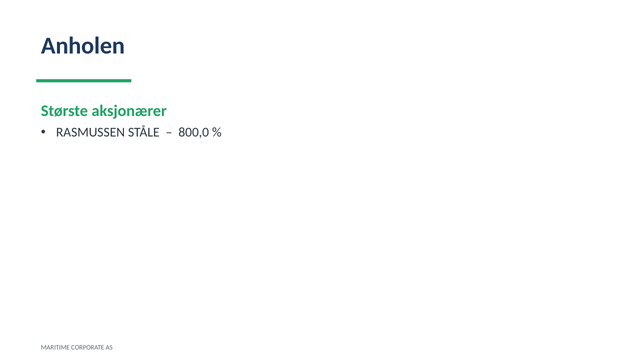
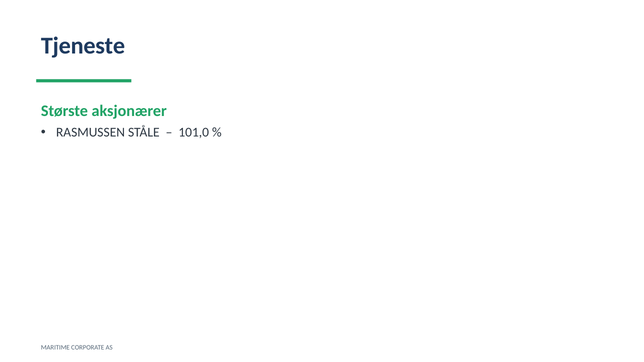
Anholen: Anholen -> Tjeneste
800,0: 800,0 -> 101,0
